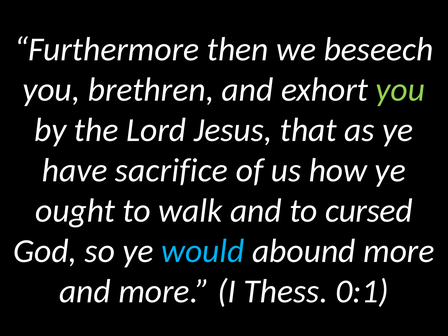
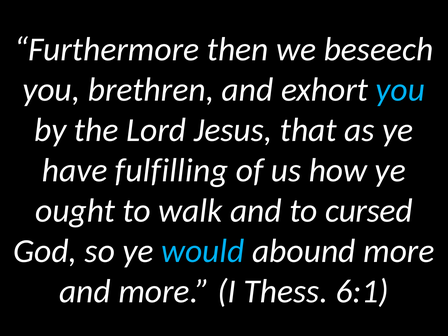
you at (400, 90) colour: light green -> light blue
sacrifice: sacrifice -> fulfilling
0:1: 0:1 -> 6:1
